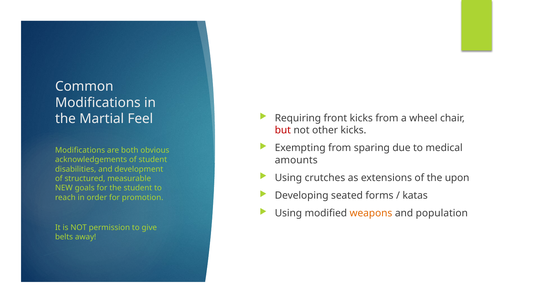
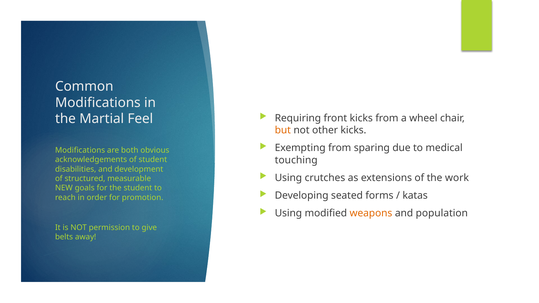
but colour: red -> orange
amounts: amounts -> touching
upon: upon -> work
